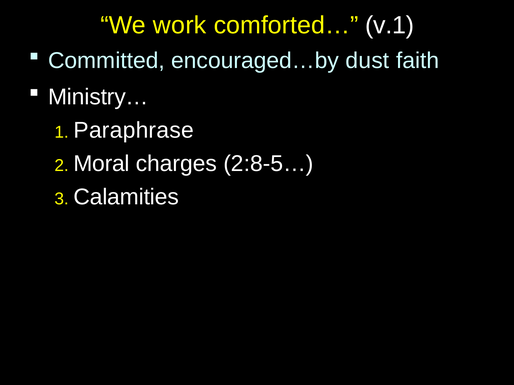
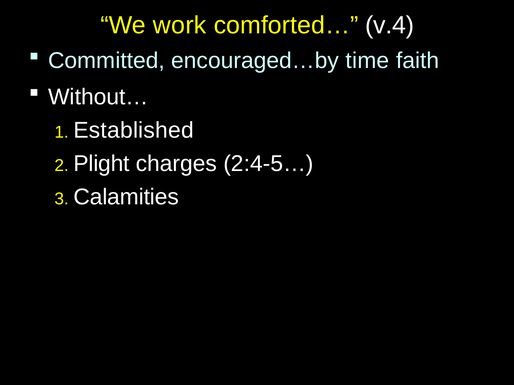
v.1: v.1 -> v.4
dust: dust -> time
Ministry…: Ministry… -> Without…
Paraphrase: Paraphrase -> Established
Moral: Moral -> Plight
2:8-5…: 2:8-5… -> 2:4-5…
